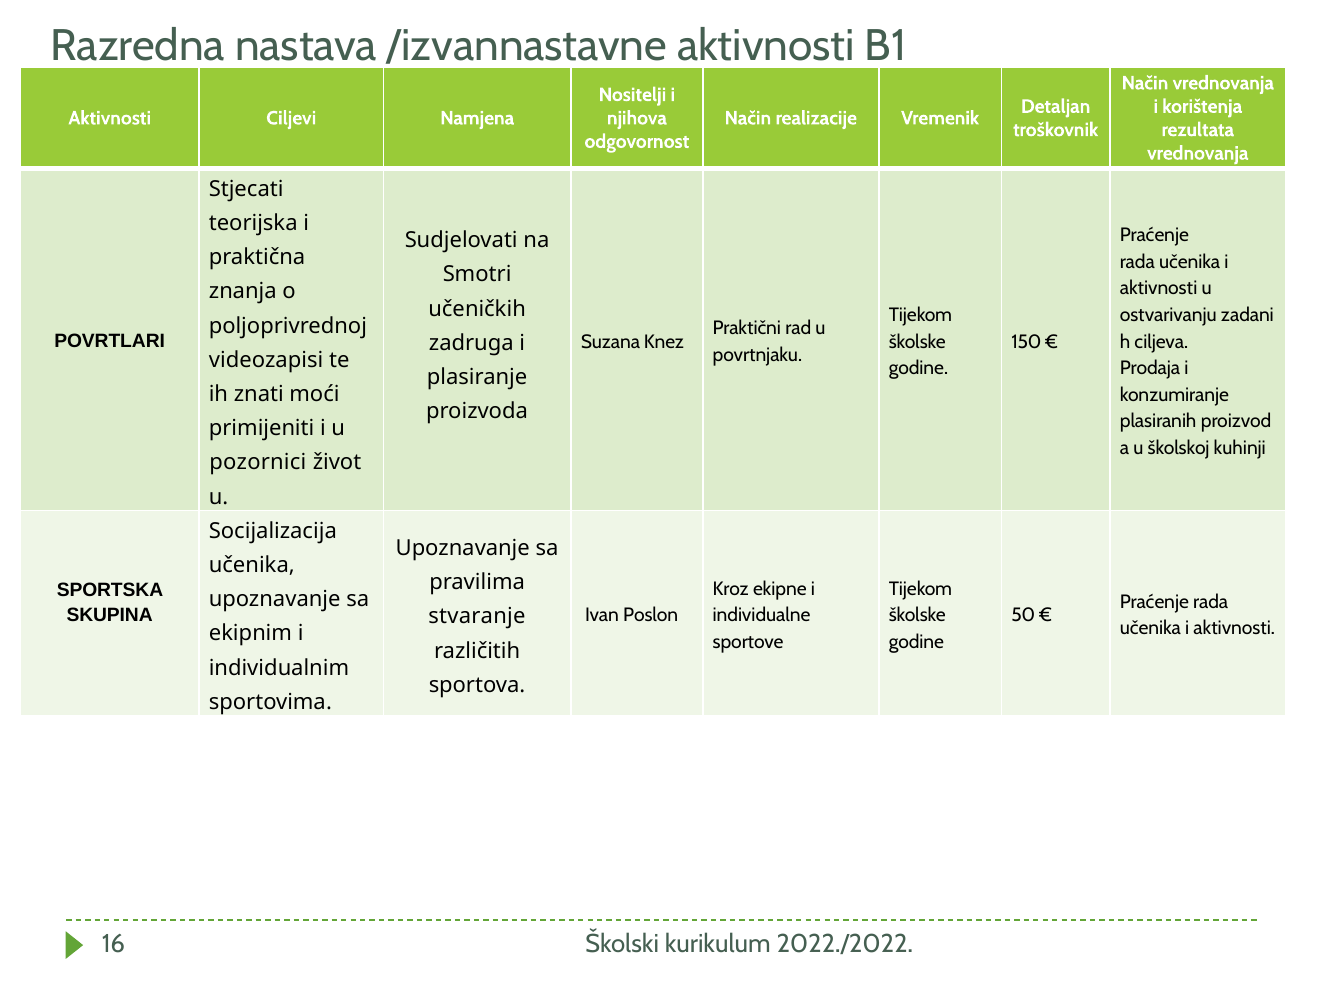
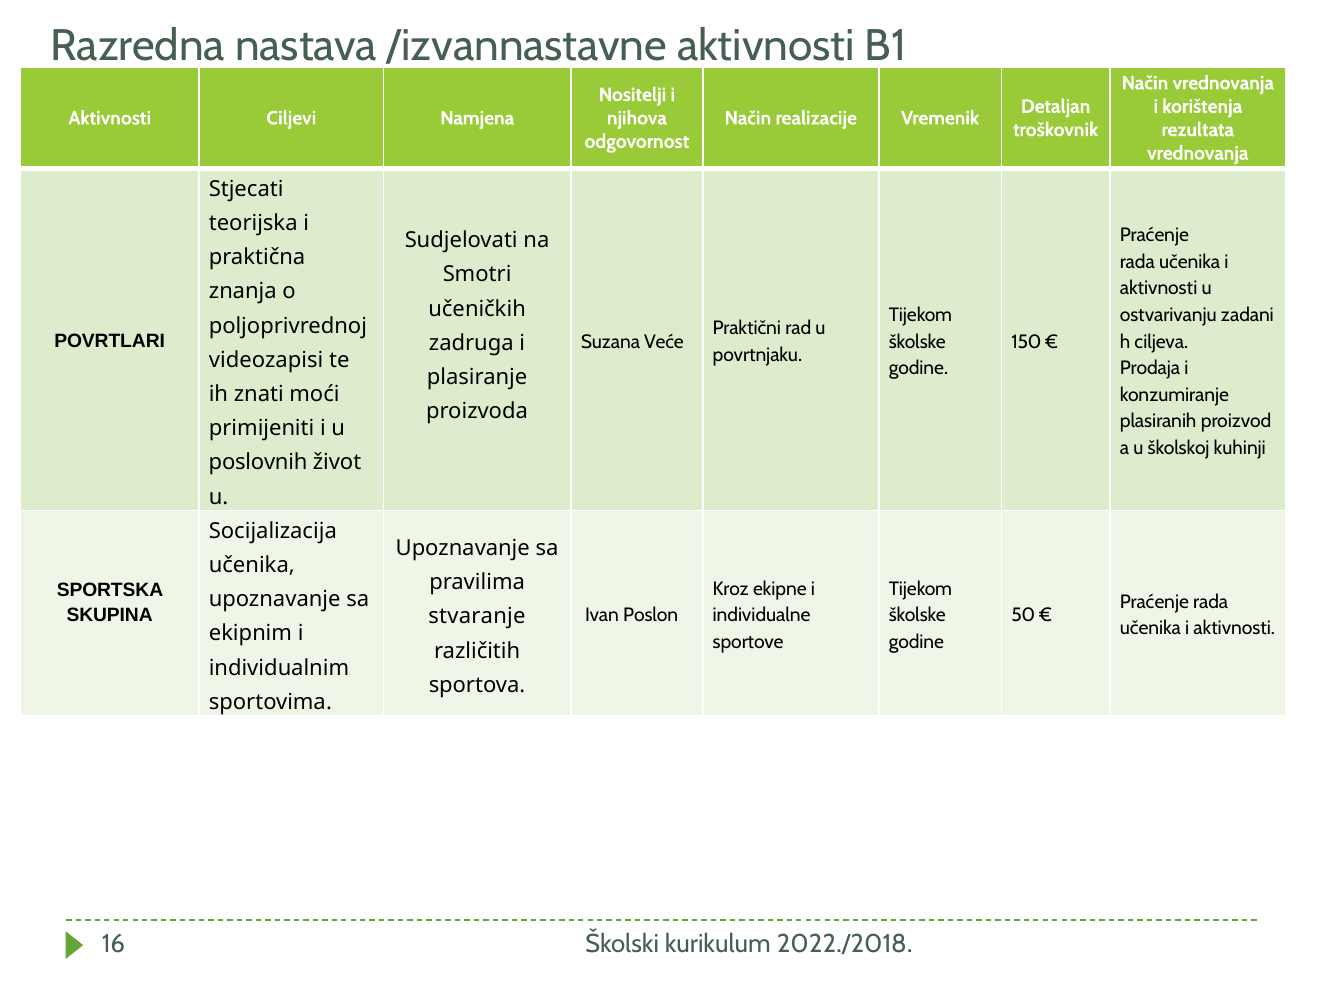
Knez: Knez -> Veće
pozornici: pozornici -> poslovnih
2022./2022: 2022./2022 -> 2022./2018
